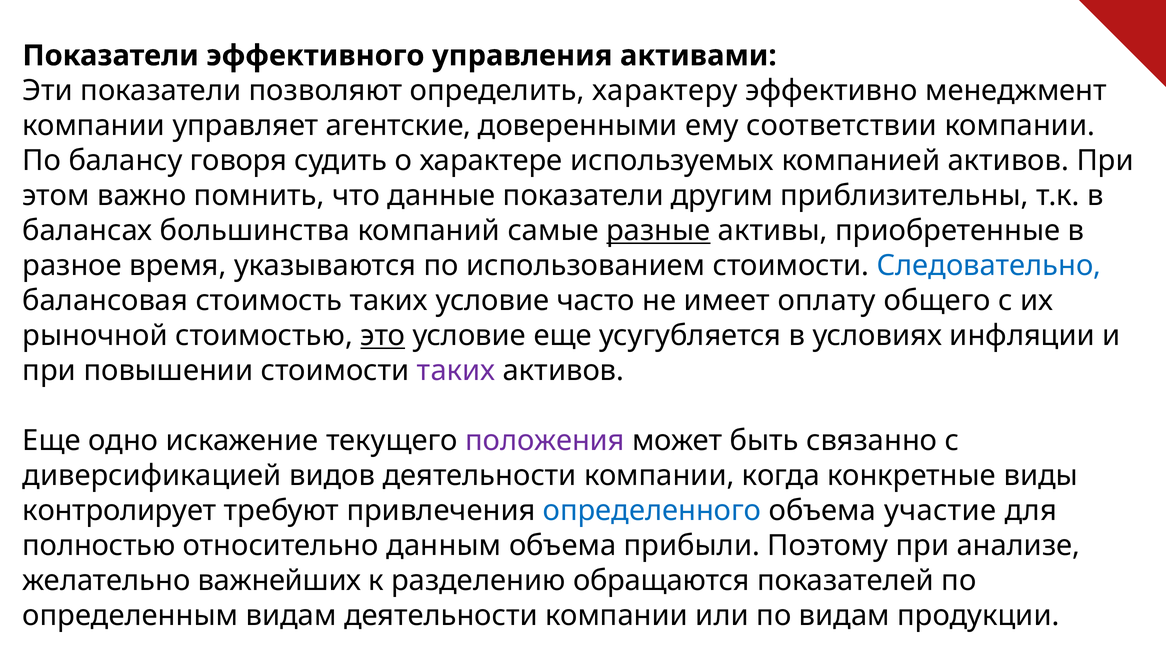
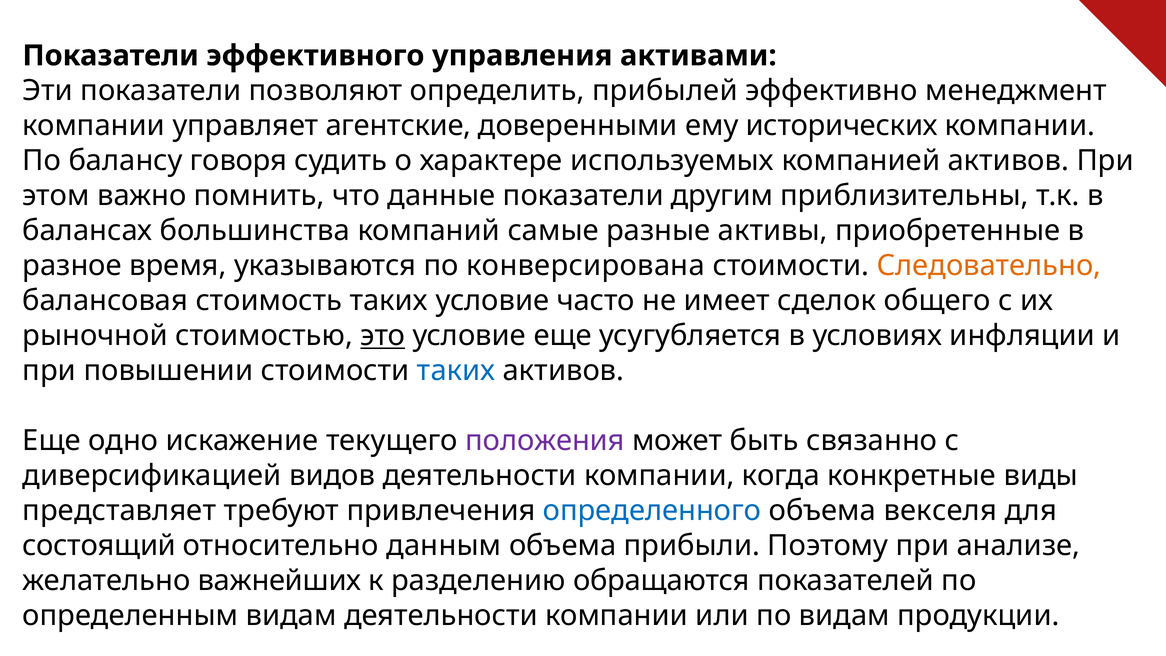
характеру: характеру -> прибылей
соответствии: соответствии -> исторических
разные underline: present -> none
использованием: использованием -> конверсирована
Следовательно colour: blue -> orange
оплату: оплату -> сделок
таких at (456, 371) colour: purple -> blue
контролирует: контролирует -> представляет
участие: участие -> векселя
полностью: полностью -> состоящий
